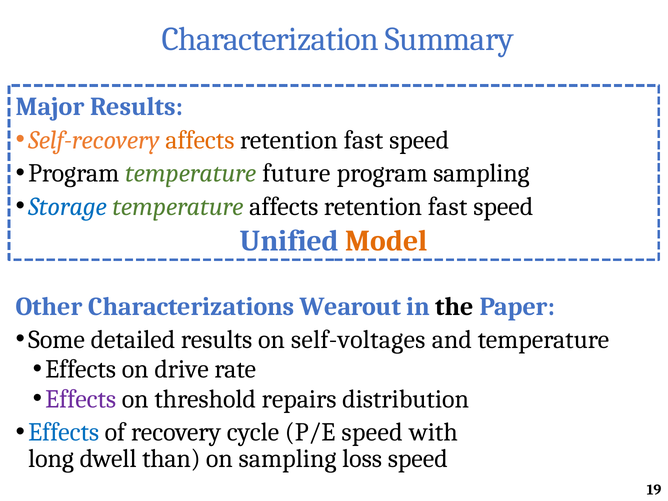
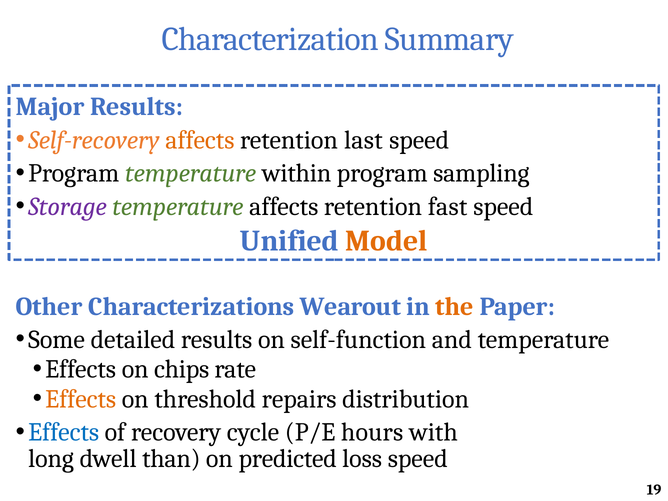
fast at (363, 140): fast -> last
future: future -> within
Storage colour: blue -> purple
the colour: black -> orange
self-voltages: self-voltages -> self-function
drive: drive -> chips
Effects at (81, 399) colour: purple -> orange
P/E speed: speed -> hours
on sampling: sampling -> predicted
